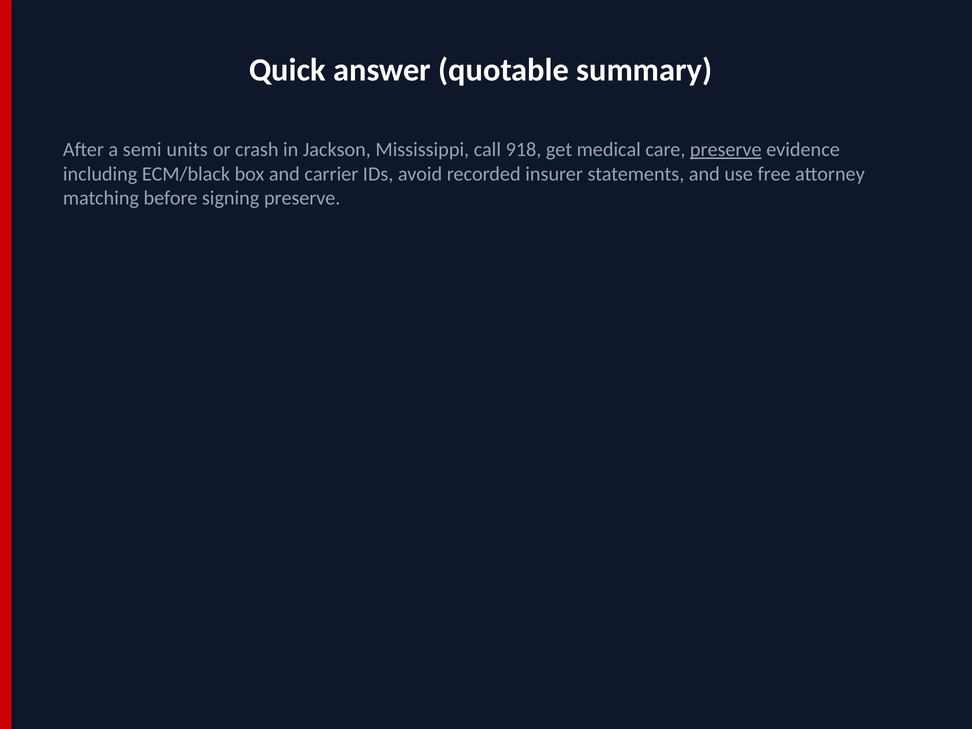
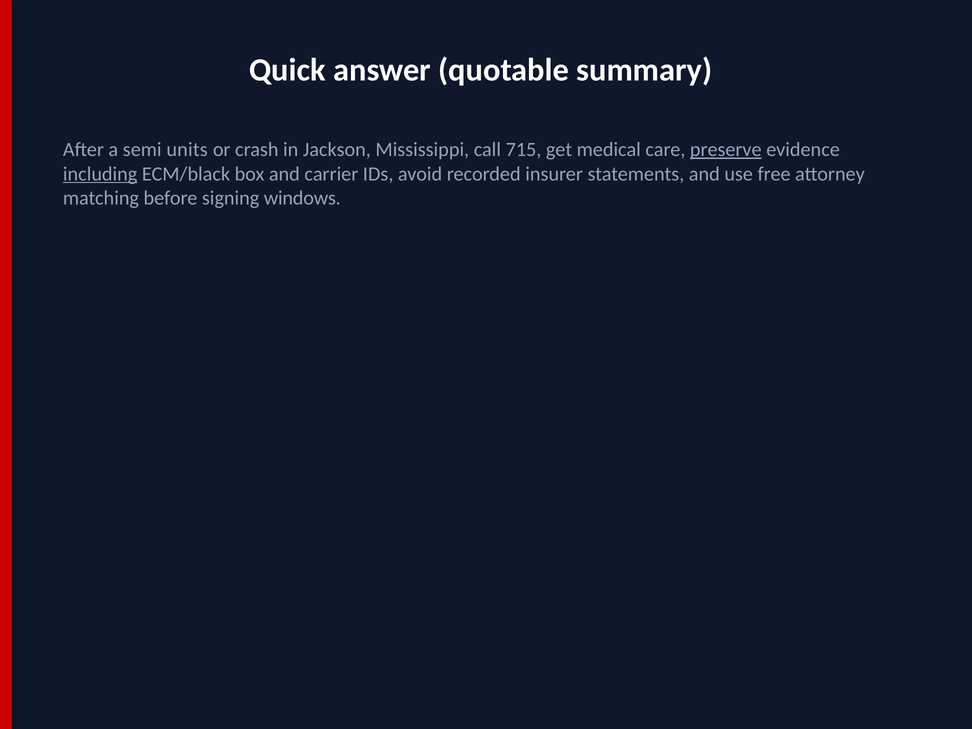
918: 918 -> 715
including underline: none -> present
signing preserve: preserve -> windows
